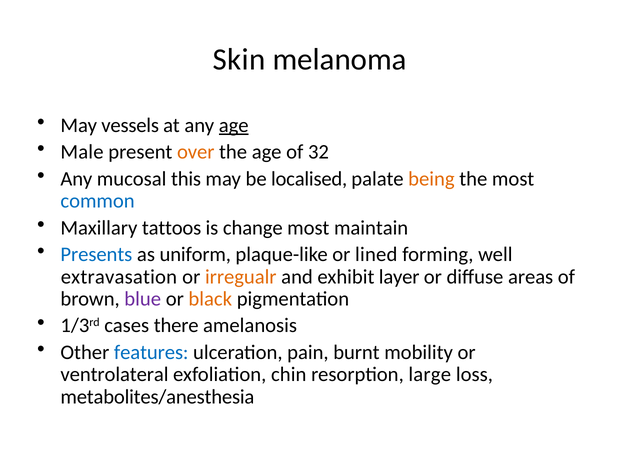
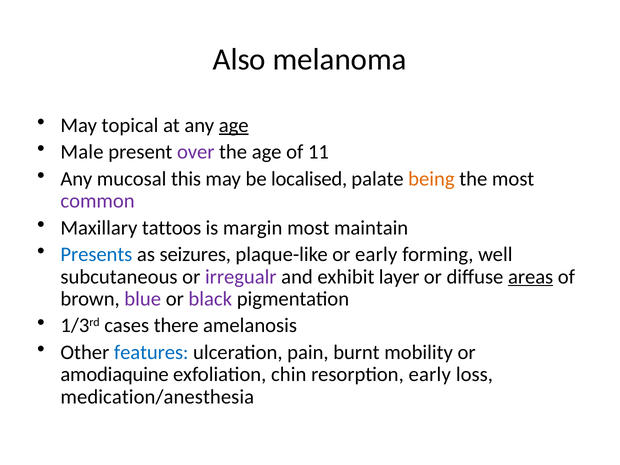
Skin: Skin -> Also
vessels: vessels -> topical
over colour: orange -> purple
32: 32 -> 11
common colour: blue -> purple
change: change -> margin
uniform: uniform -> seizures
or lined: lined -> early
extravasation: extravasation -> subcutaneous
irregualr colour: orange -> purple
areas underline: none -> present
black colour: orange -> purple
ventrolateral: ventrolateral -> amodiaquine
resorption large: large -> early
metabolites/anesthesia: metabolites/anesthesia -> medication/anesthesia
